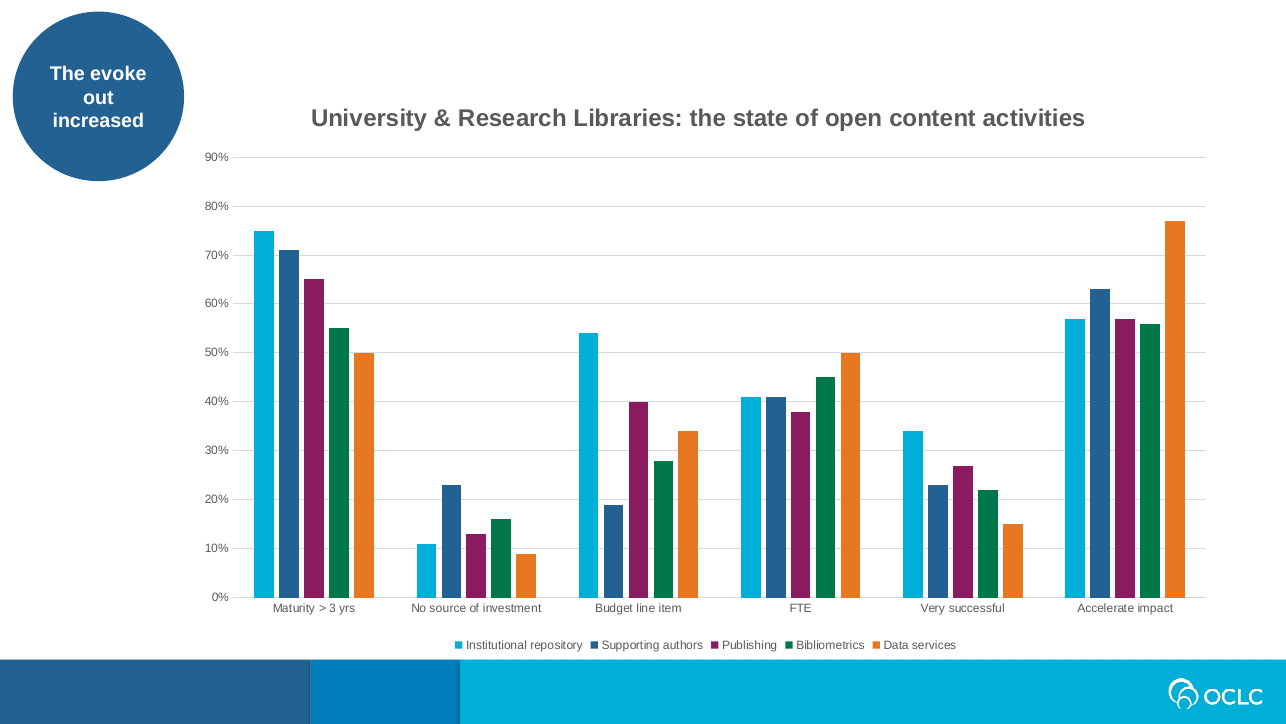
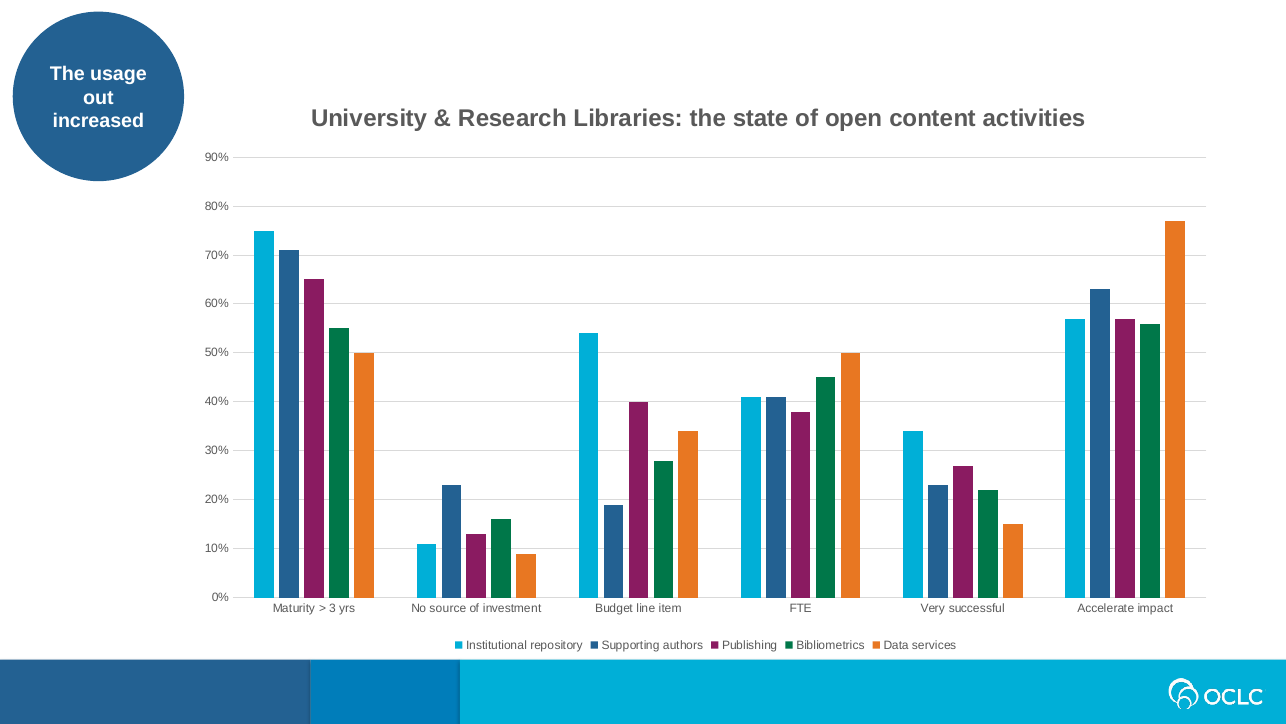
evoke: evoke -> usage
